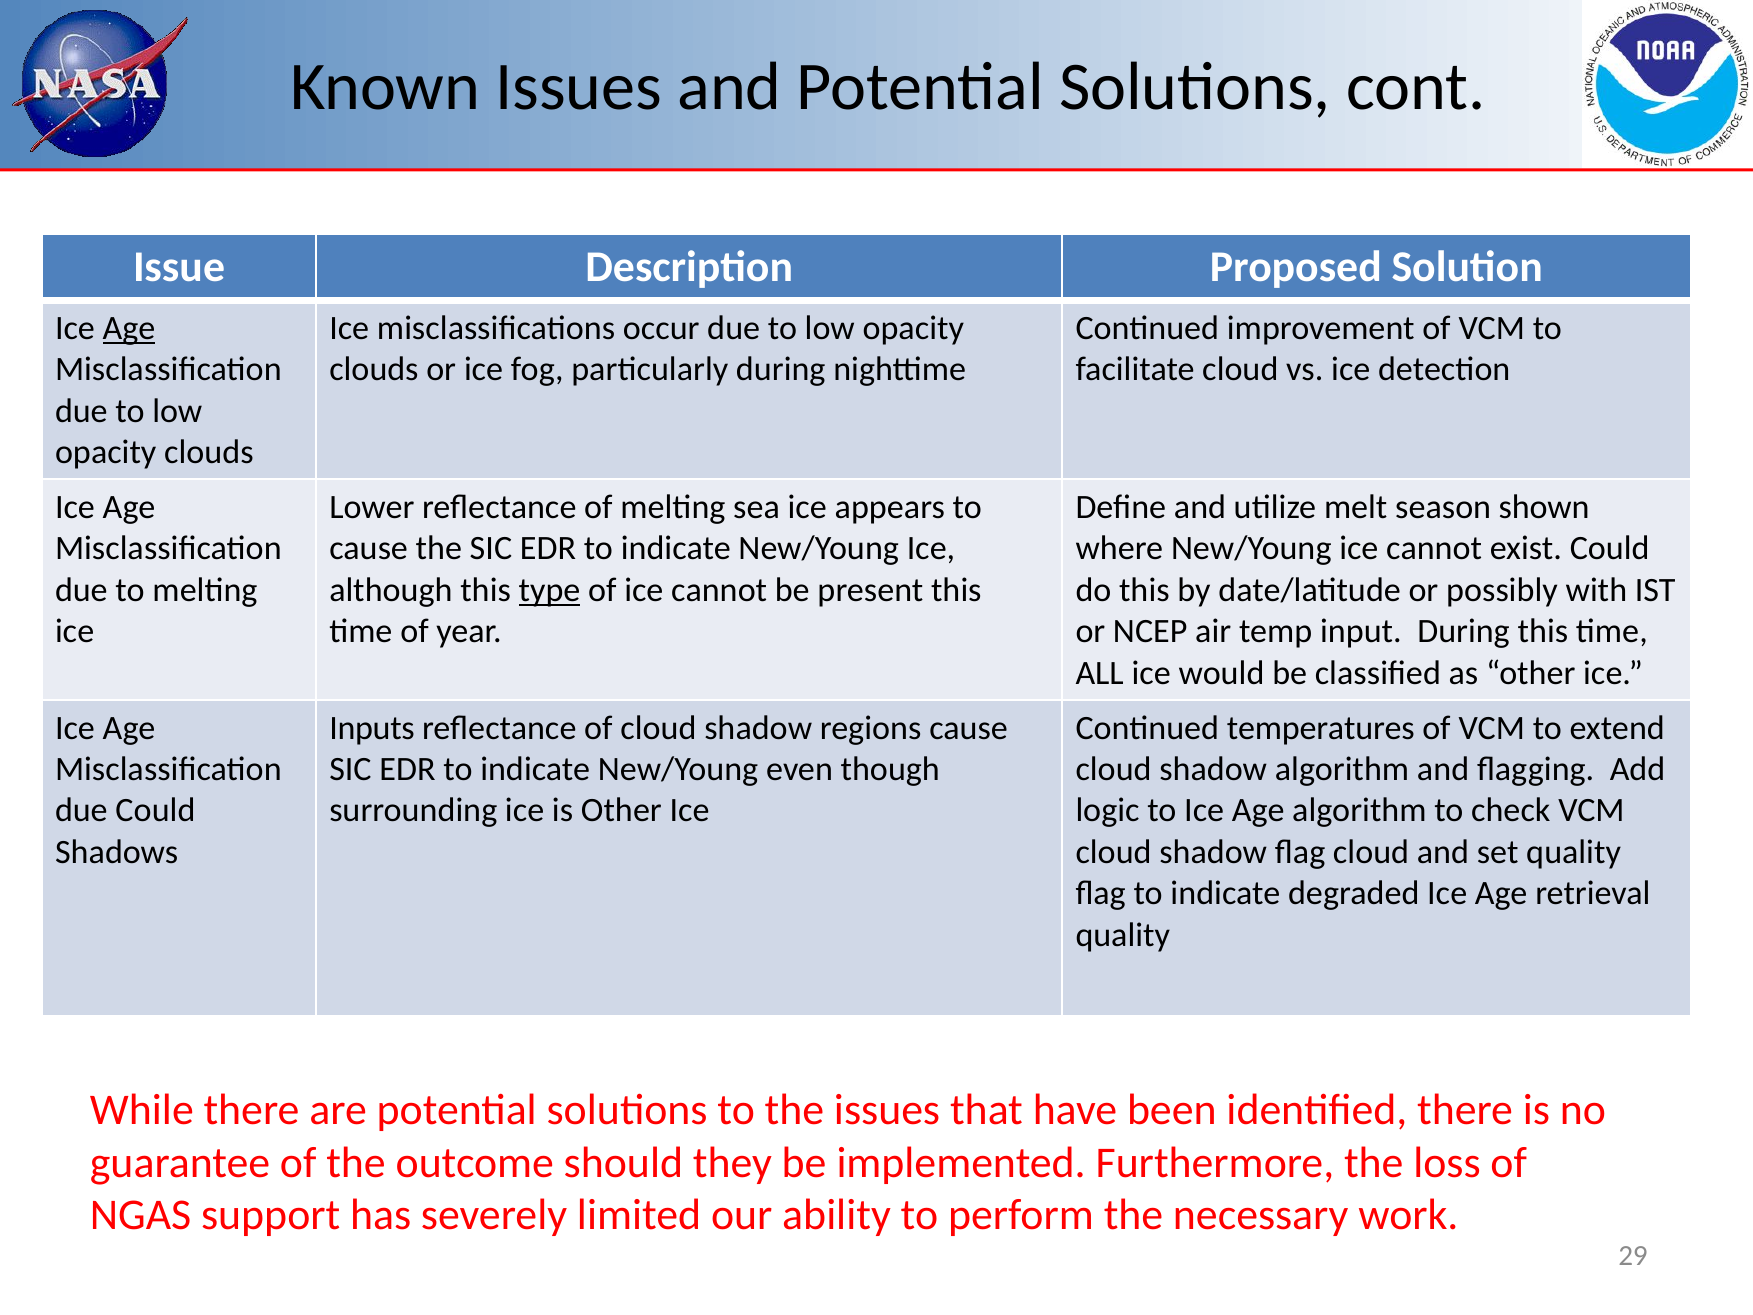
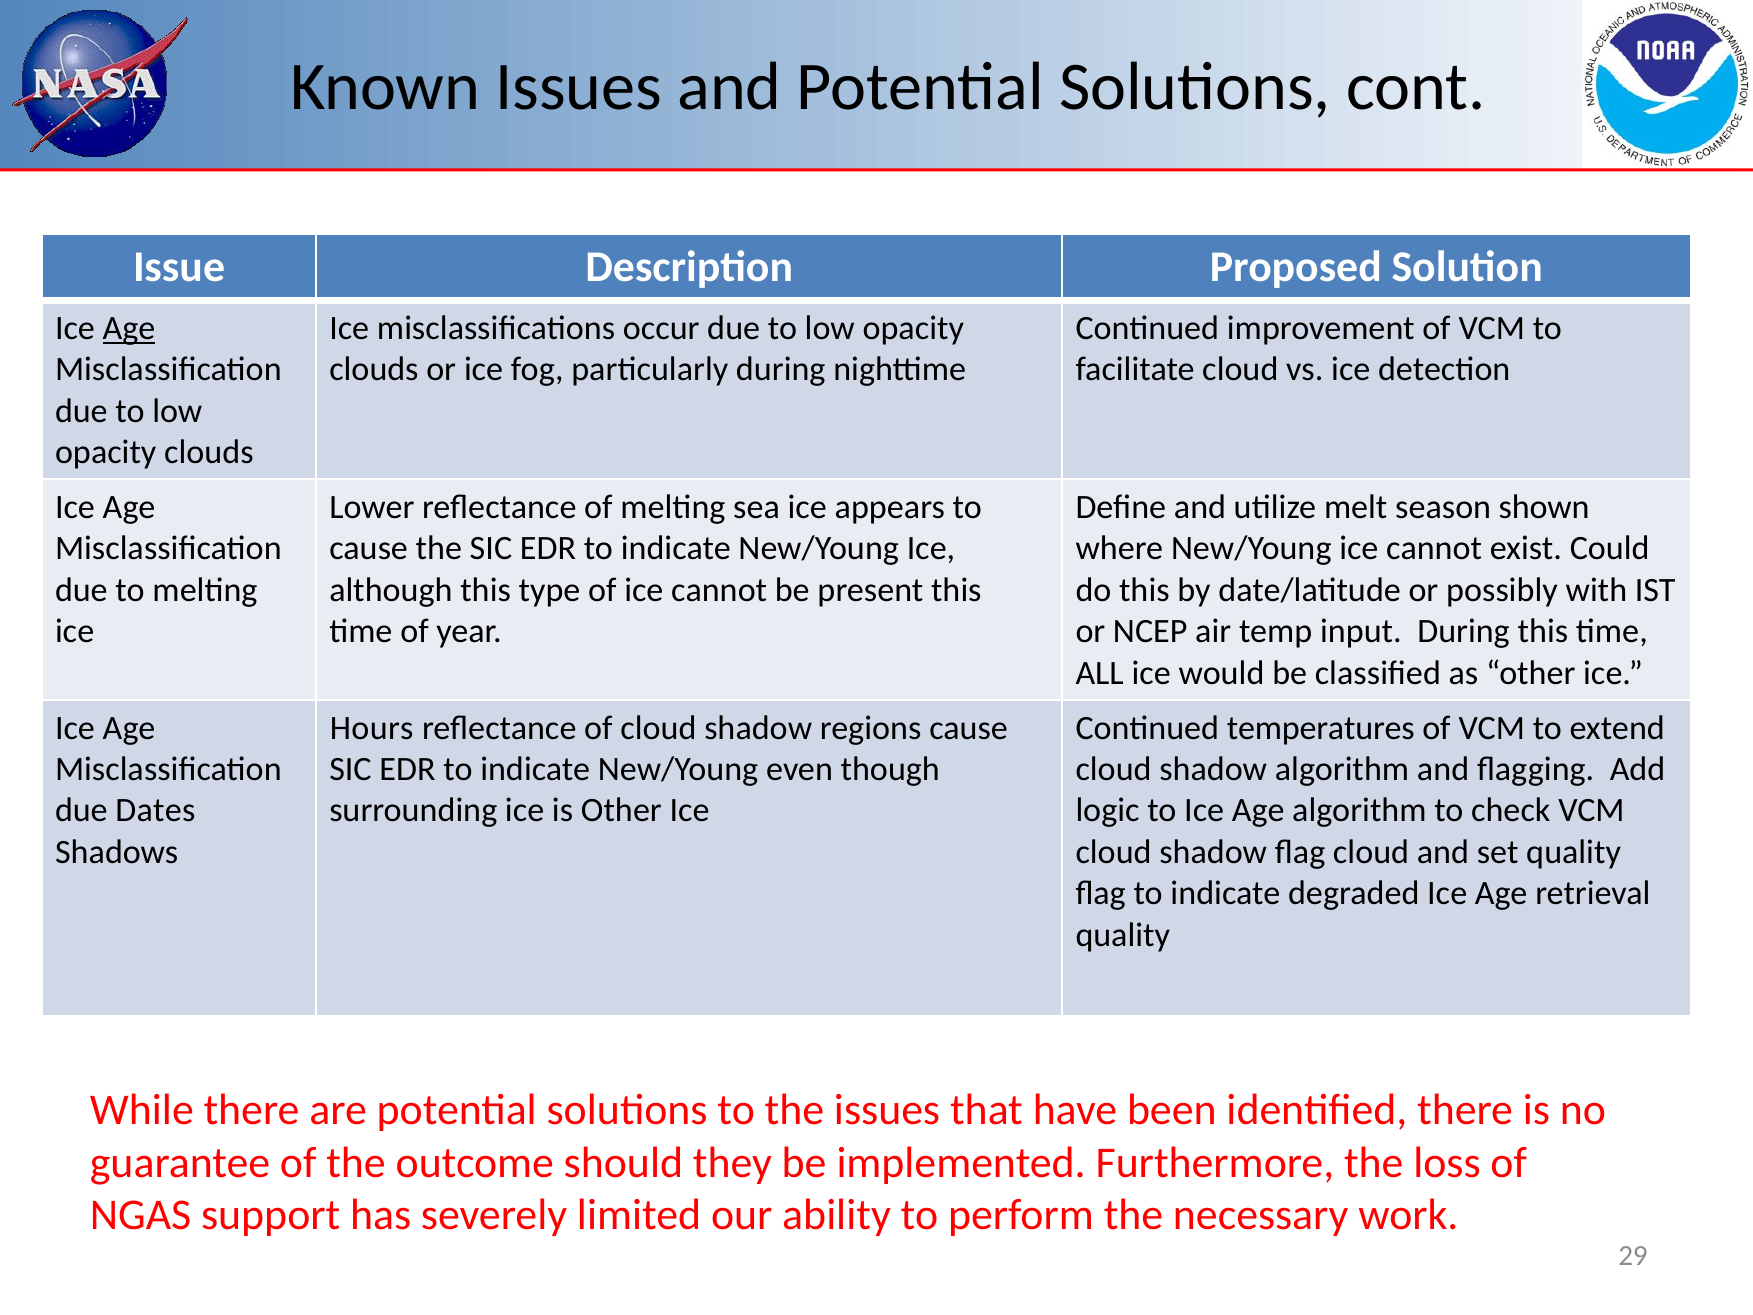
type underline: present -> none
Inputs: Inputs -> Hours
due Could: Could -> Dates
